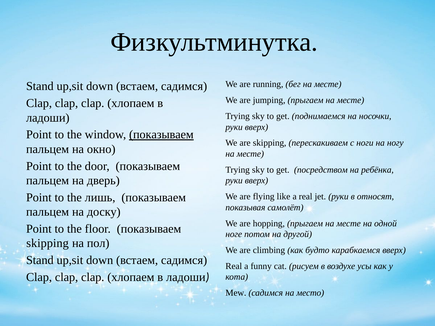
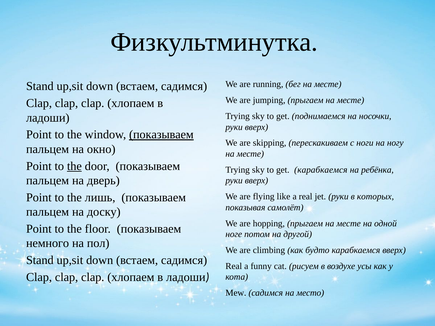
the at (74, 166) underline: none -> present
get посредством: посредством -> карабкаемся
относят: относят -> которых
skipping at (48, 244): skipping -> немного
